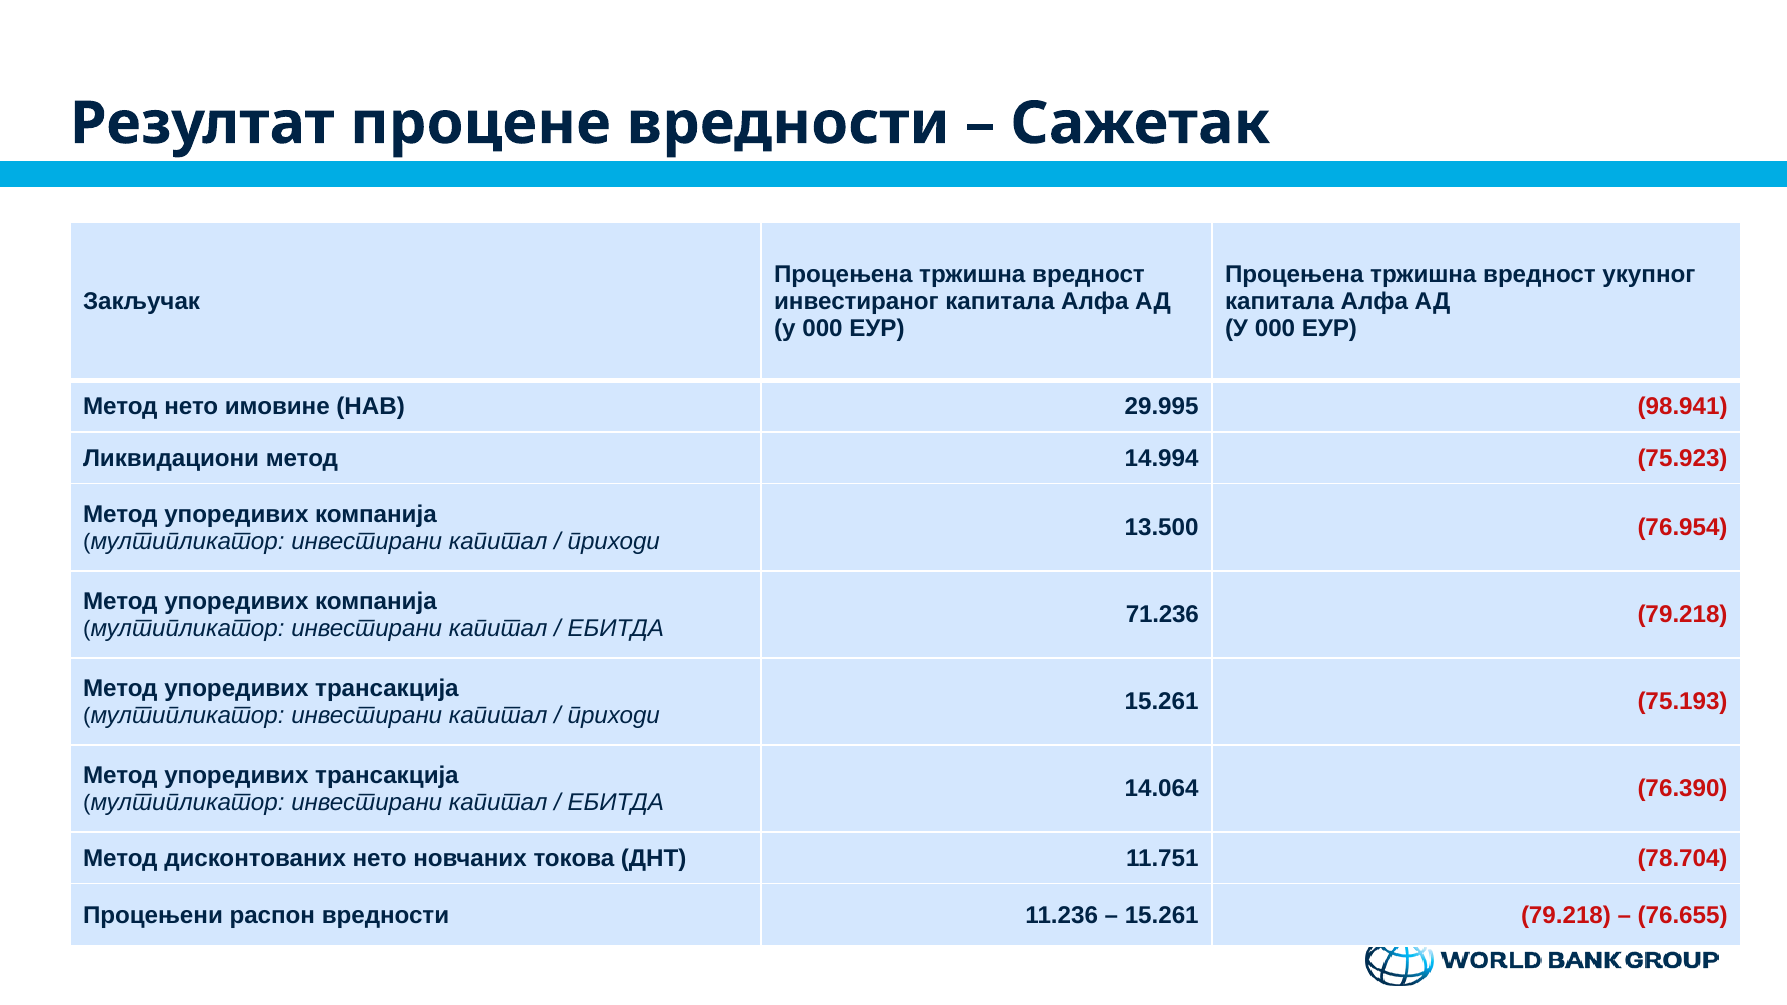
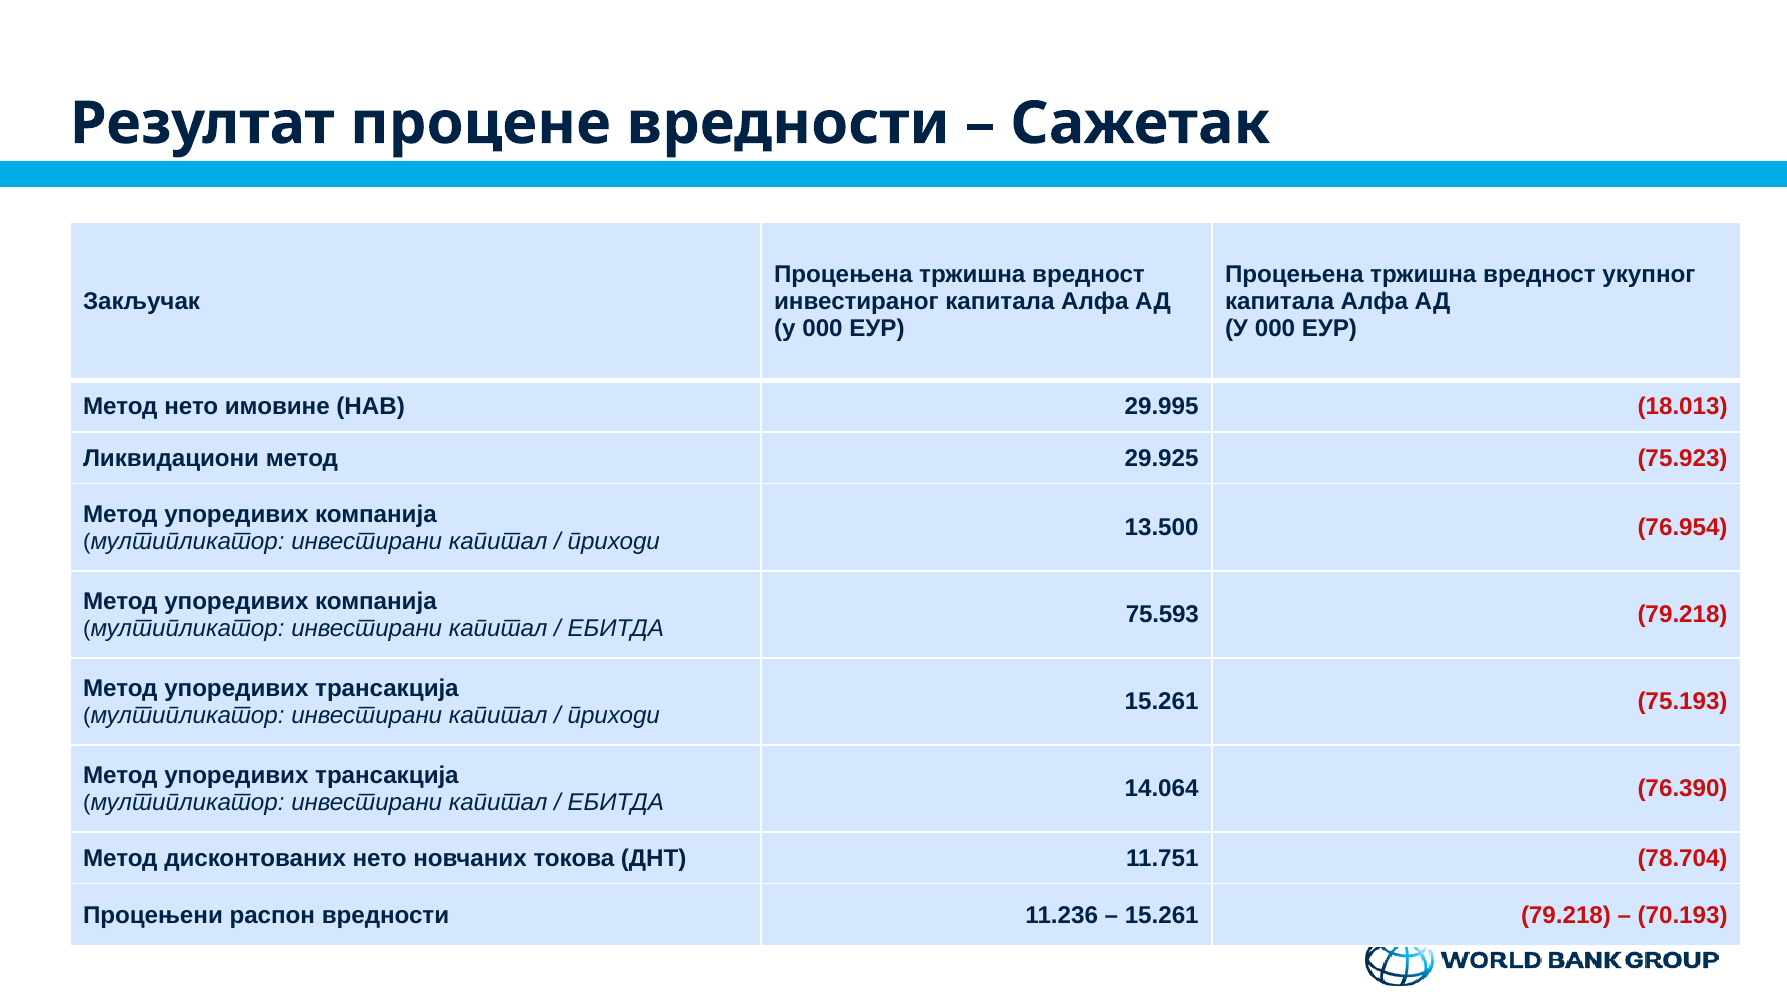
98.941: 98.941 -> 18.013
14.994: 14.994 -> 29.925
71.236: 71.236 -> 75.593
76.655: 76.655 -> 70.193
